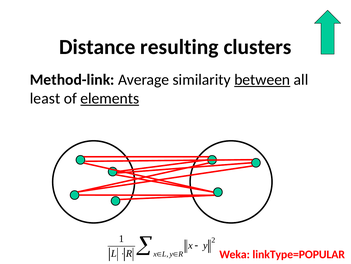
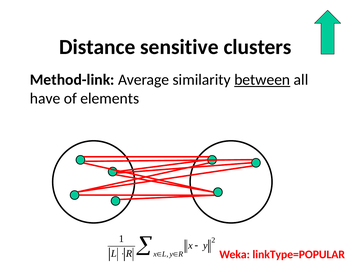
resulting: resulting -> sensitive
least: least -> have
elements underline: present -> none
